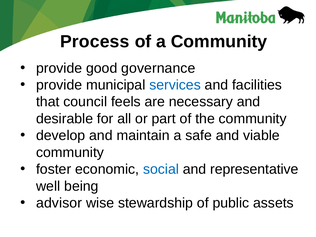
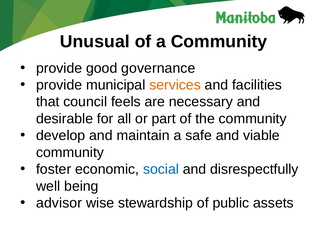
Process: Process -> Unusual
services colour: blue -> orange
representative: representative -> disrespectfully
